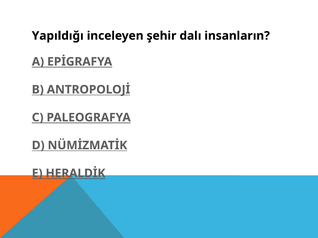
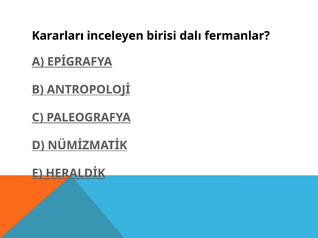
Yapıldığı: Yapıldığı -> Kararları
şehir: şehir -> birisi
insanların: insanların -> fermanlar
